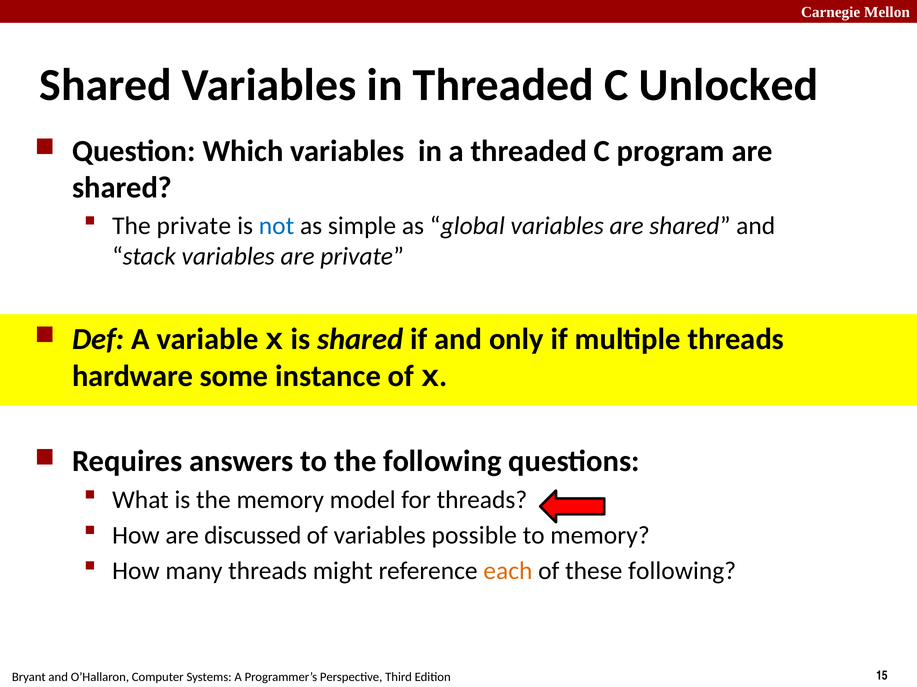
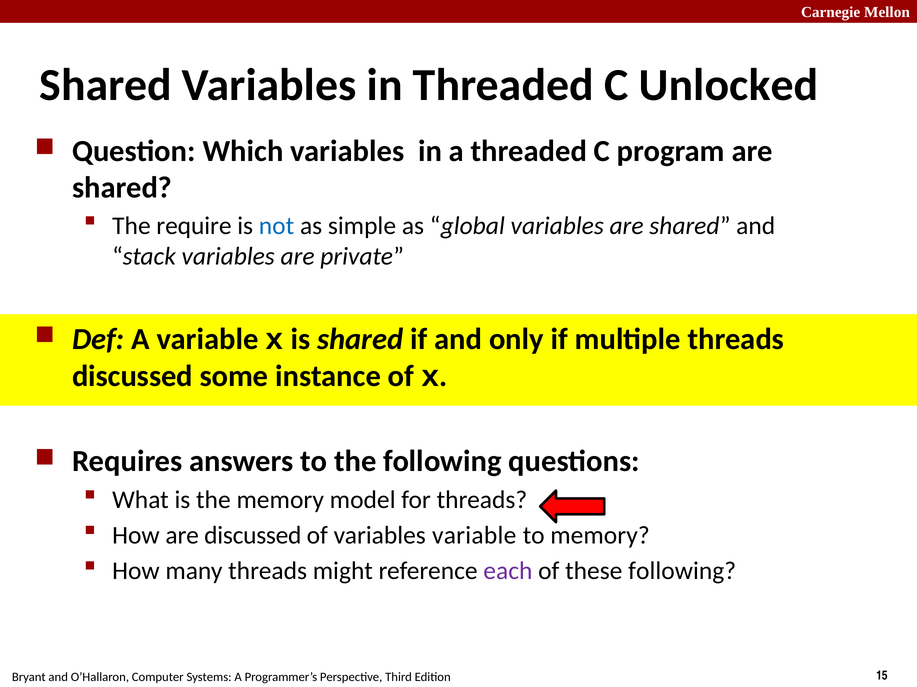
The private: private -> require
hardware at (133, 376): hardware -> discussed
variables possible: possible -> variable
each colour: orange -> purple
